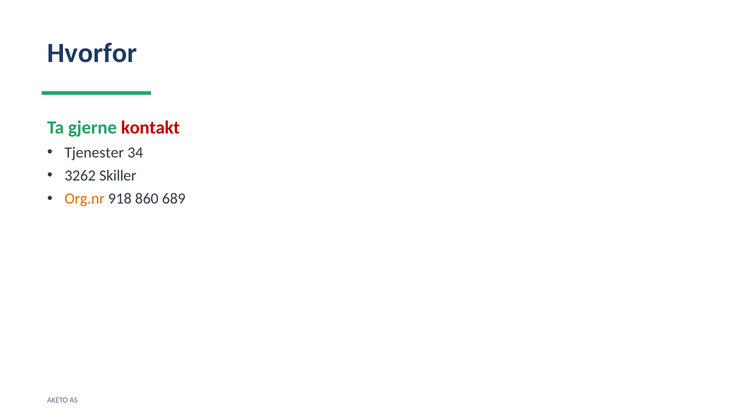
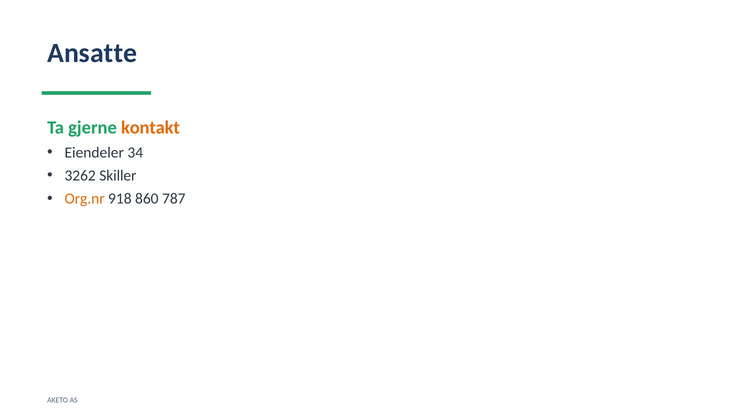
Hvorfor: Hvorfor -> Ansatte
kontakt colour: red -> orange
Tjenester: Tjenester -> Eiendeler
689: 689 -> 787
